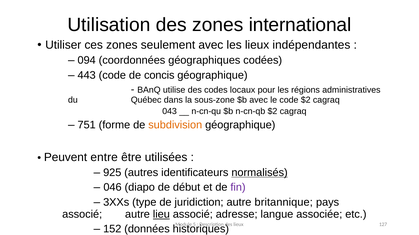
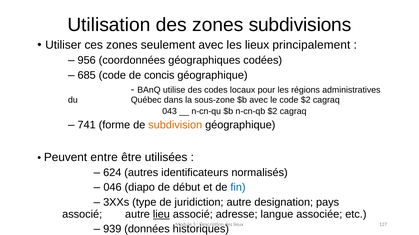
international: international -> subdivisions
indépendantes: indépendantes -> principalement
094: 094 -> 956
443: 443 -> 685
751: 751 -> 741
925: 925 -> 624
normalisés underline: present -> none
fin colour: purple -> blue
britannique: britannique -> designation
152: 152 -> 939
